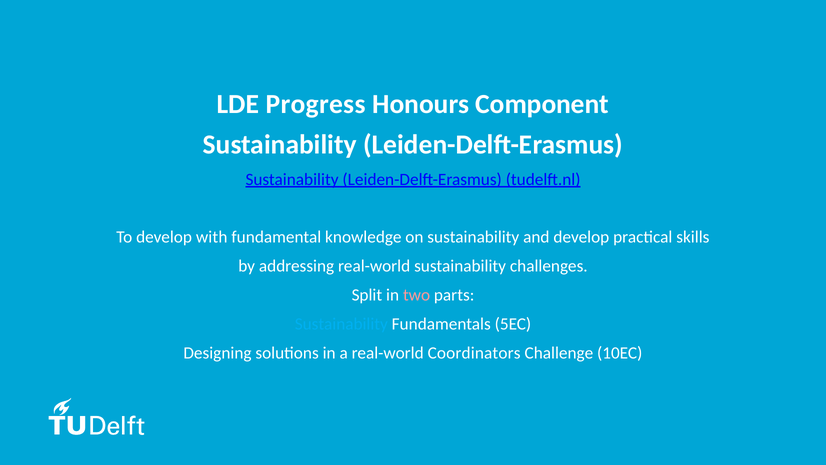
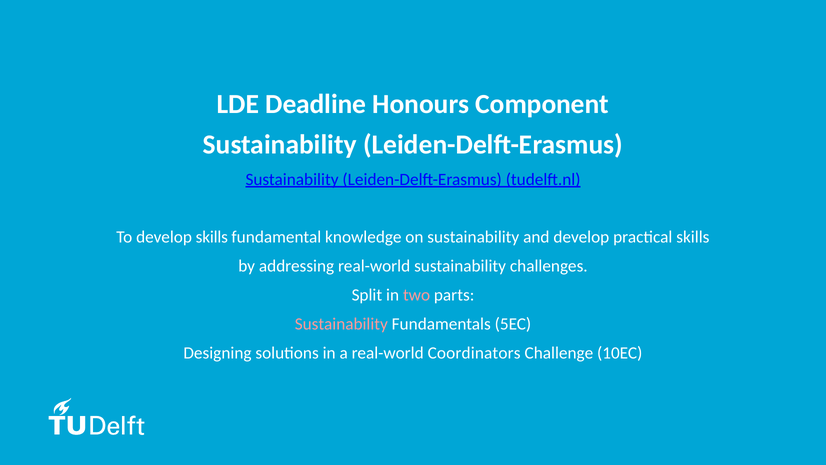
Progress: Progress -> Deadline
develop with: with -> skills
Sustainability at (341, 324) colour: light blue -> pink
